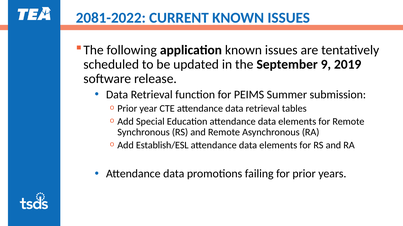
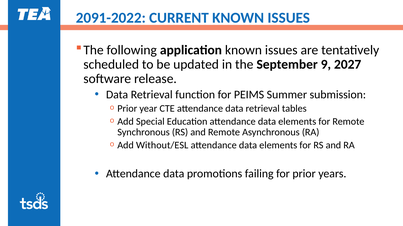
2081-2022: 2081-2022 -> 2091-2022
2019: 2019 -> 2027
Establish/ESL: Establish/ESL -> Without/ESL
